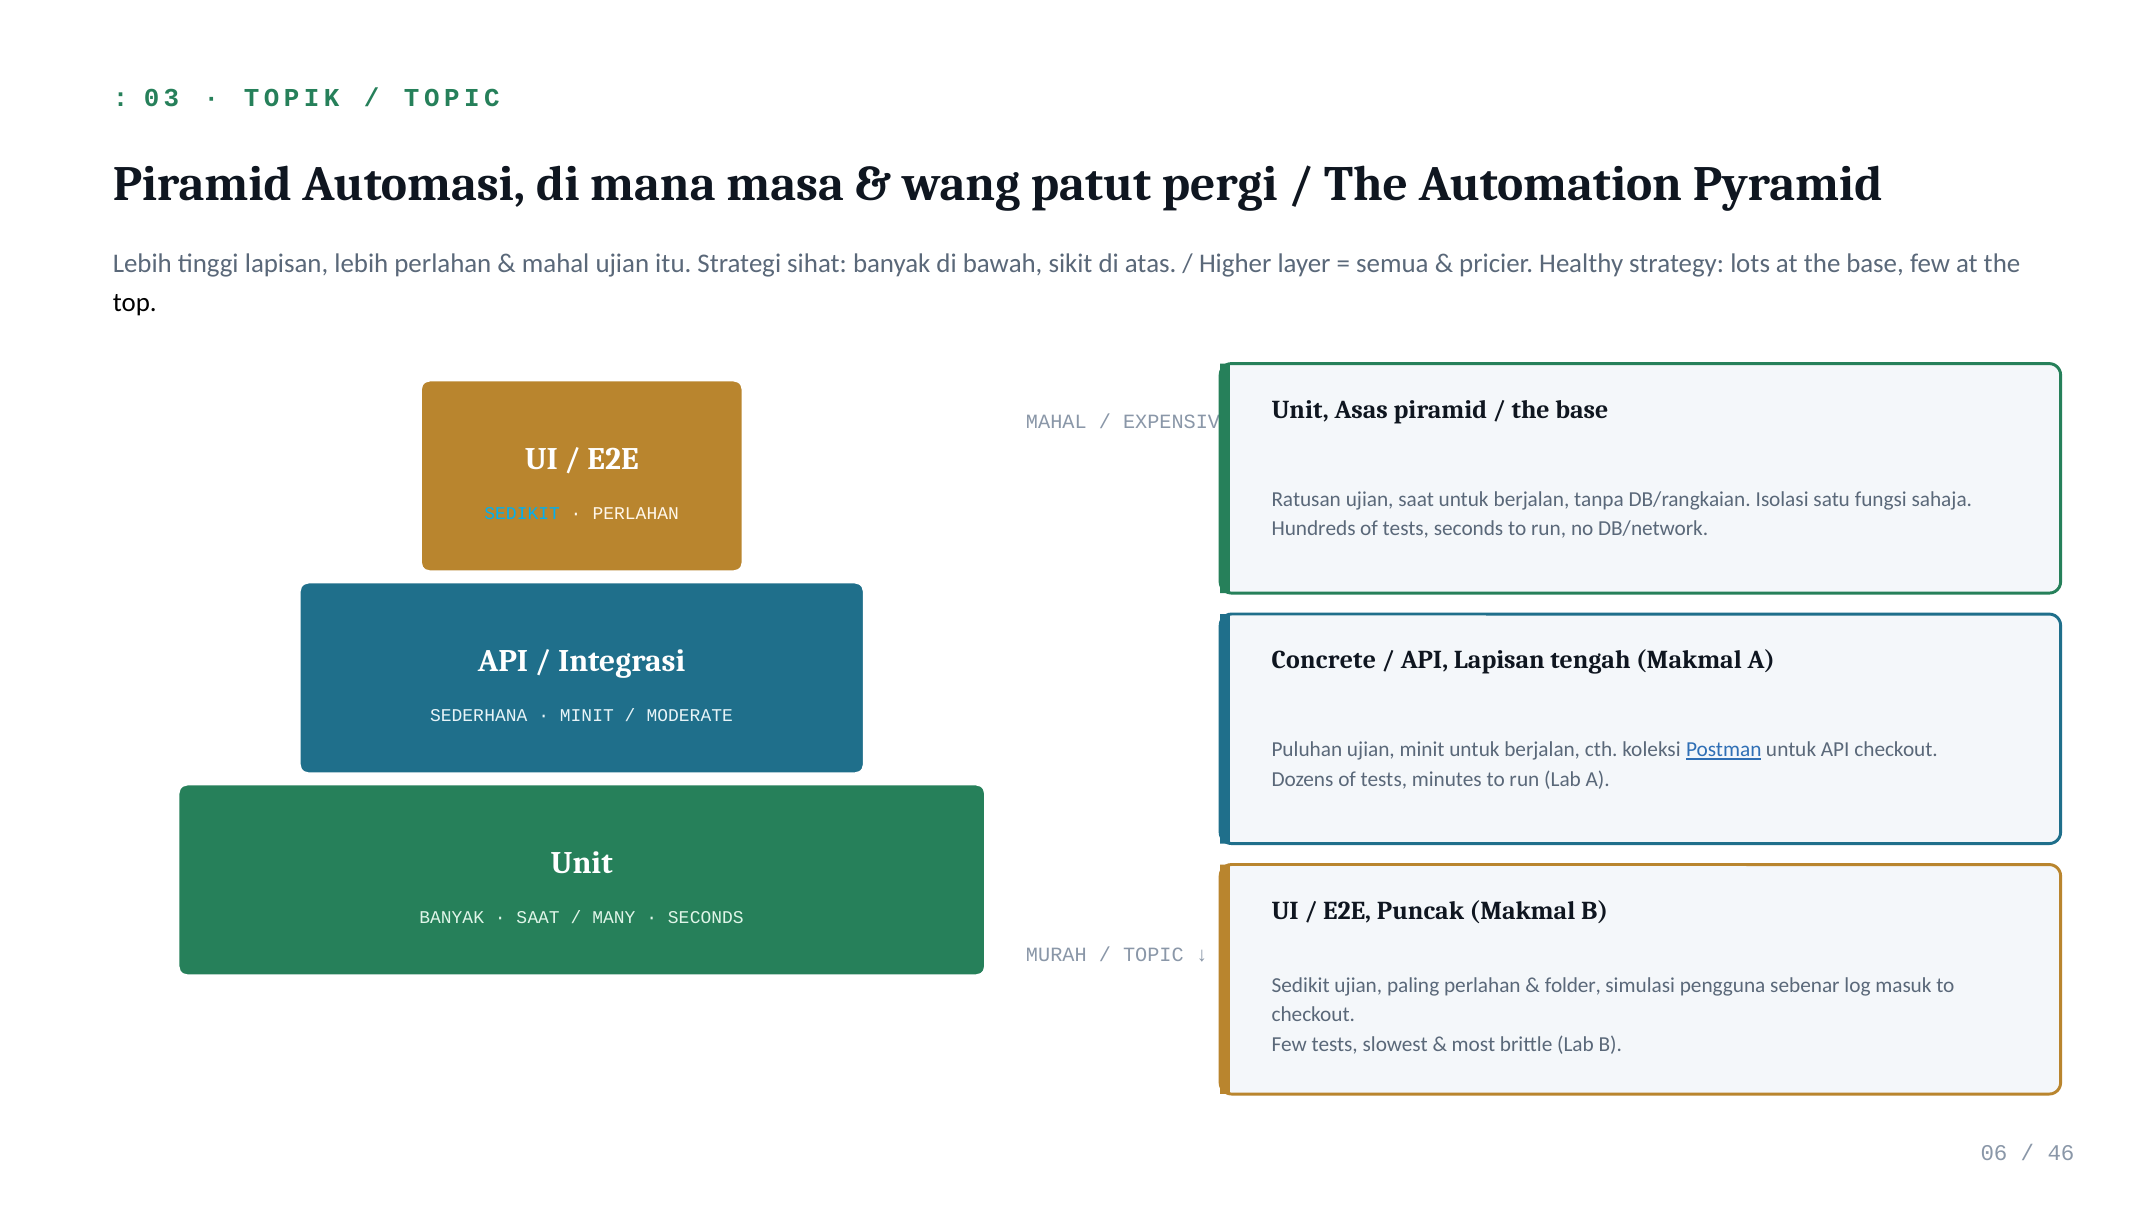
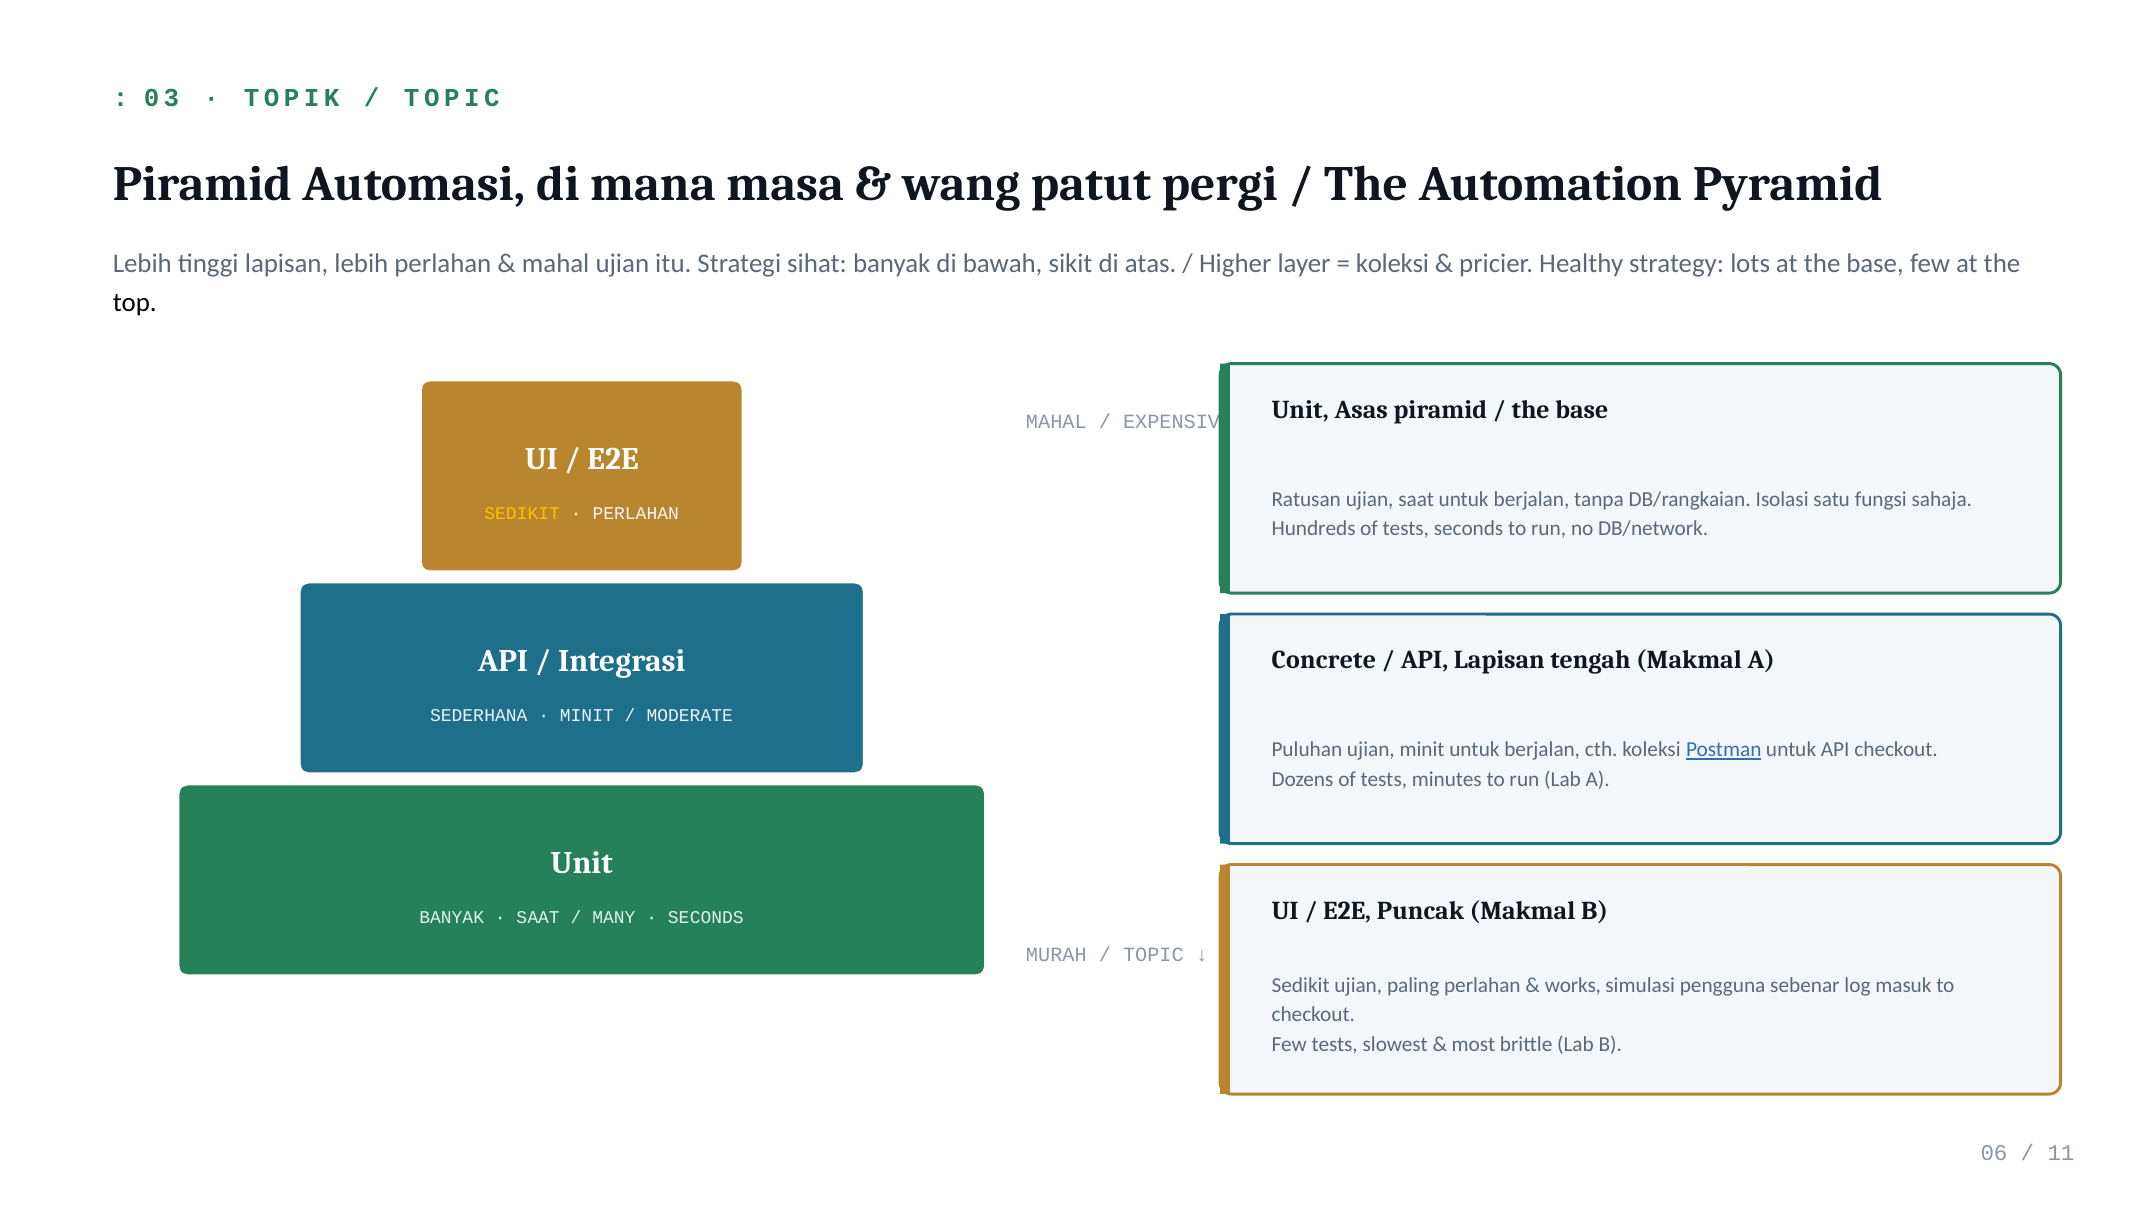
semua at (1392, 264): semua -> koleksi
SEDIKIT at (522, 514) colour: light blue -> yellow
folder: folder -> works
46: 46 -> 11
